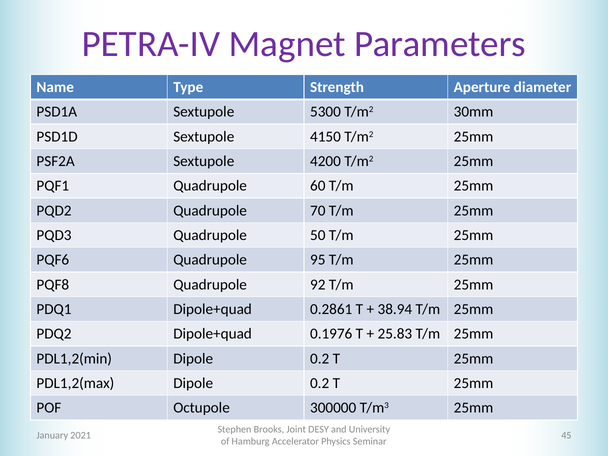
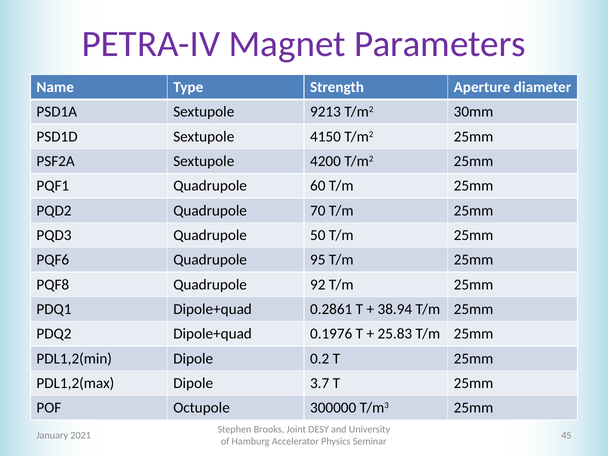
5300: 5300 -> 9213
PDL1,2(max Dipole 0.2: 0.2 -> 3.7
